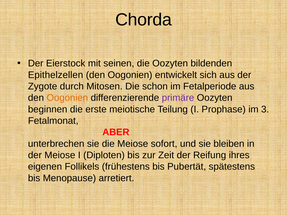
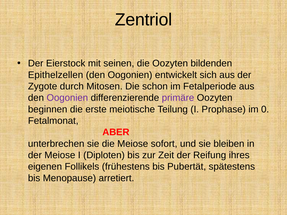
Chorda: Chorda -> Zentriol
Oogonien at (67, 98) colour: orange -> purple
3: 3 -> 0
